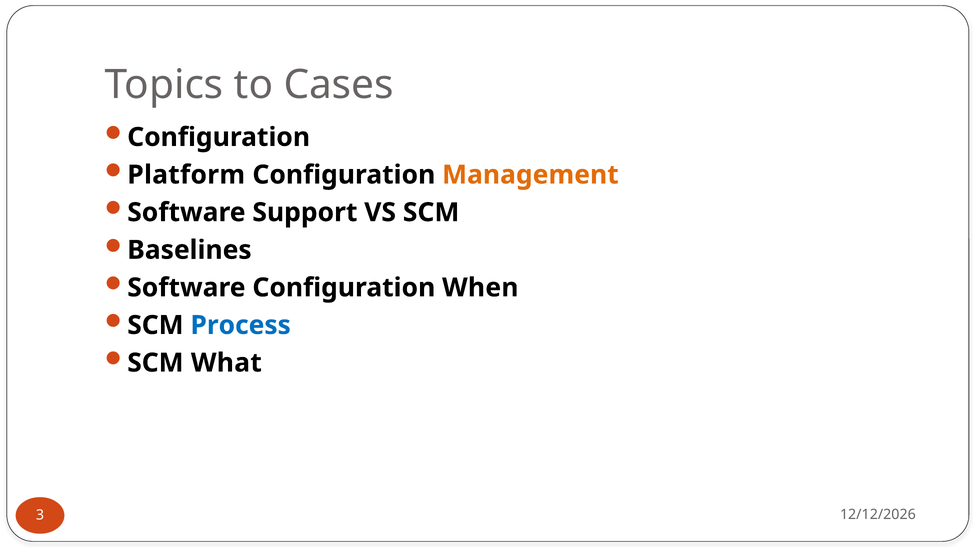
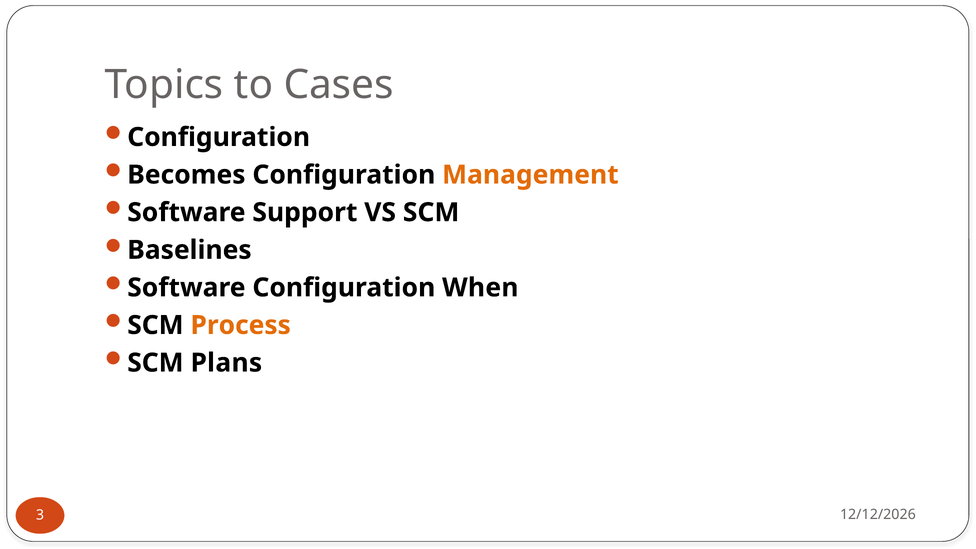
Platform: Platform -> Becomes
Process colour: blue -> orange
What: What -> Plans
